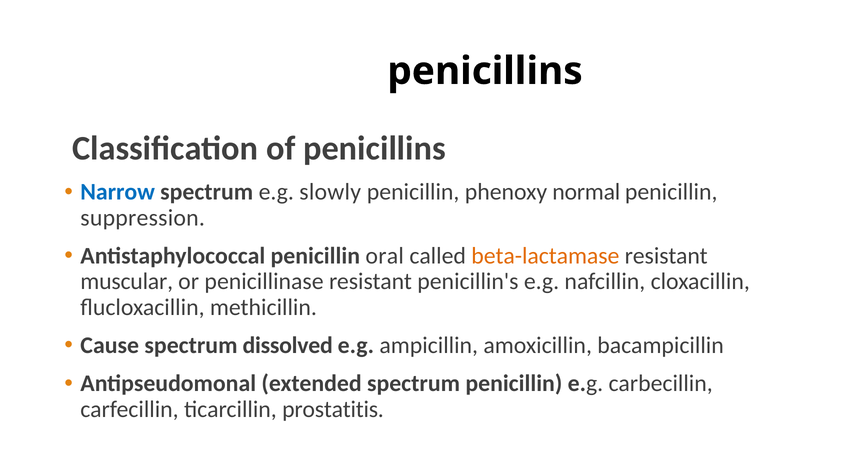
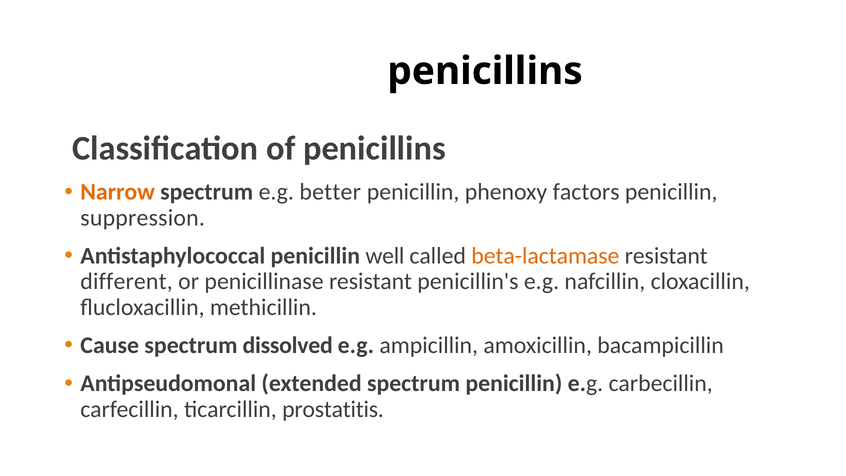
Narrow colour: blue -> orange
slowly: slowly -> better
normal: normal -> factors
oral: oral -> well
muscular: muscular -> different
